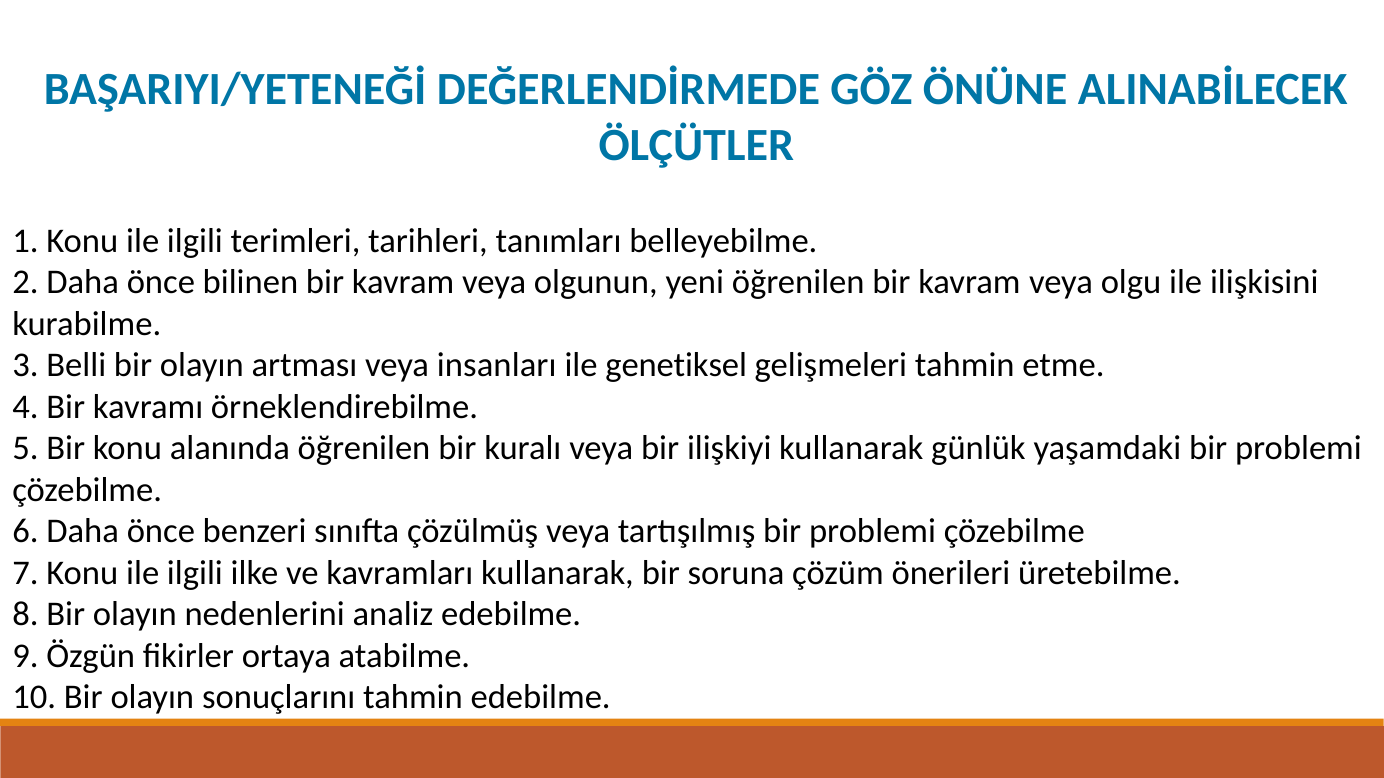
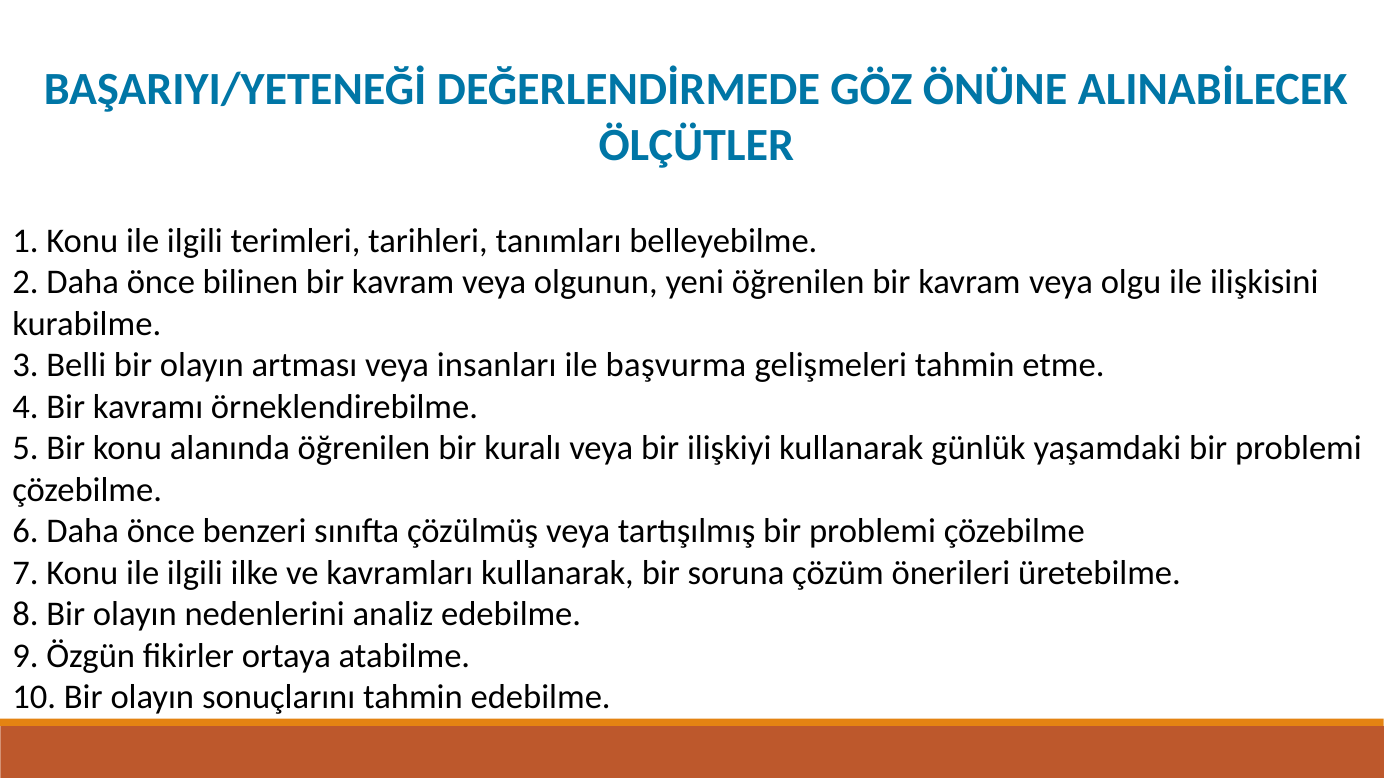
genetiksel: genetiksel -> başvurma
